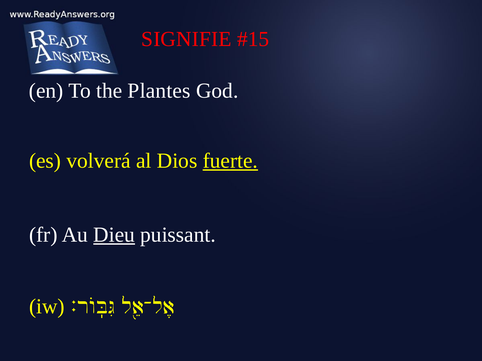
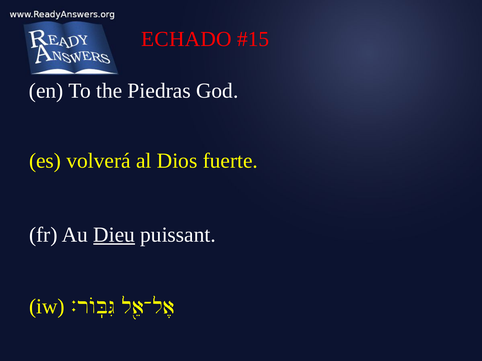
SIGNIFIE: SIGNIFIE -> ECHADO
Plantes: Plantes -> Piedras
fuerte underline: present -> none
